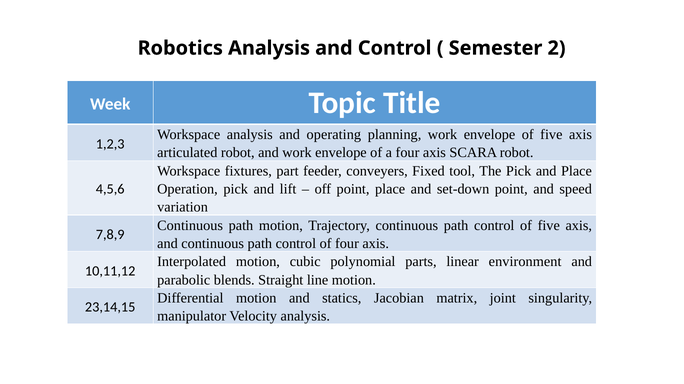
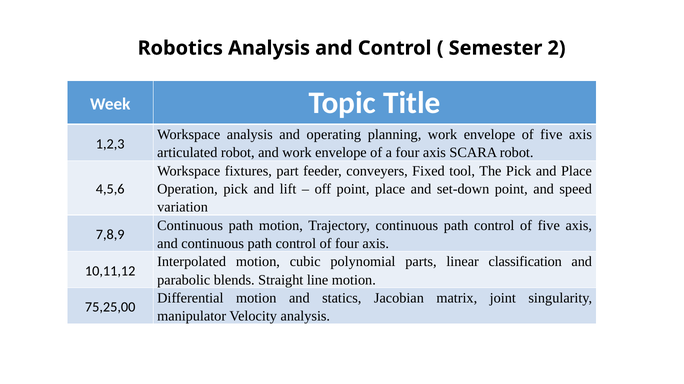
environment: environment -> classification
23,14,15: 23,14,15 -> 75,25,00
